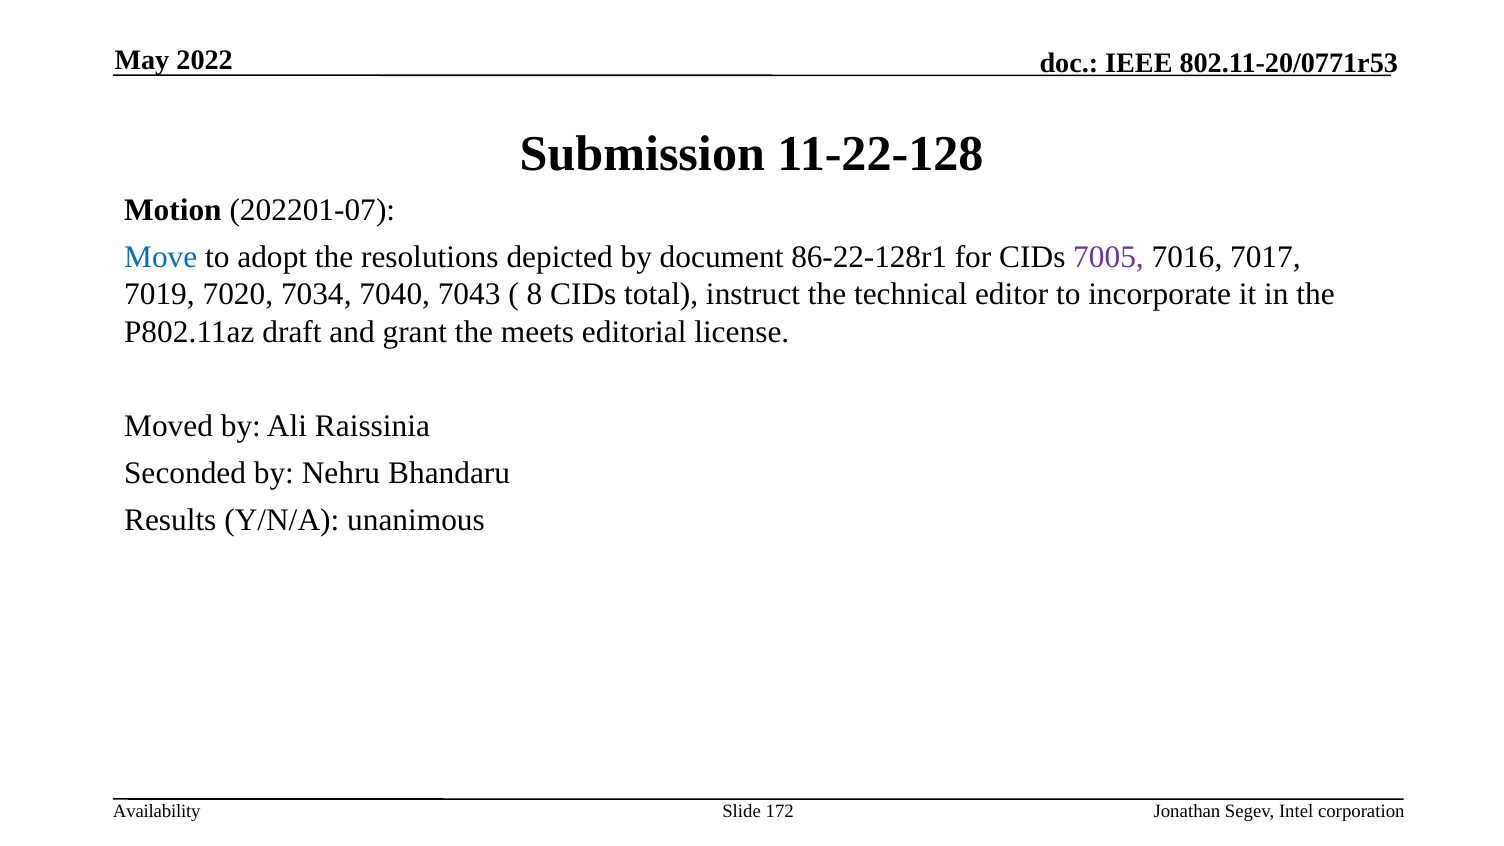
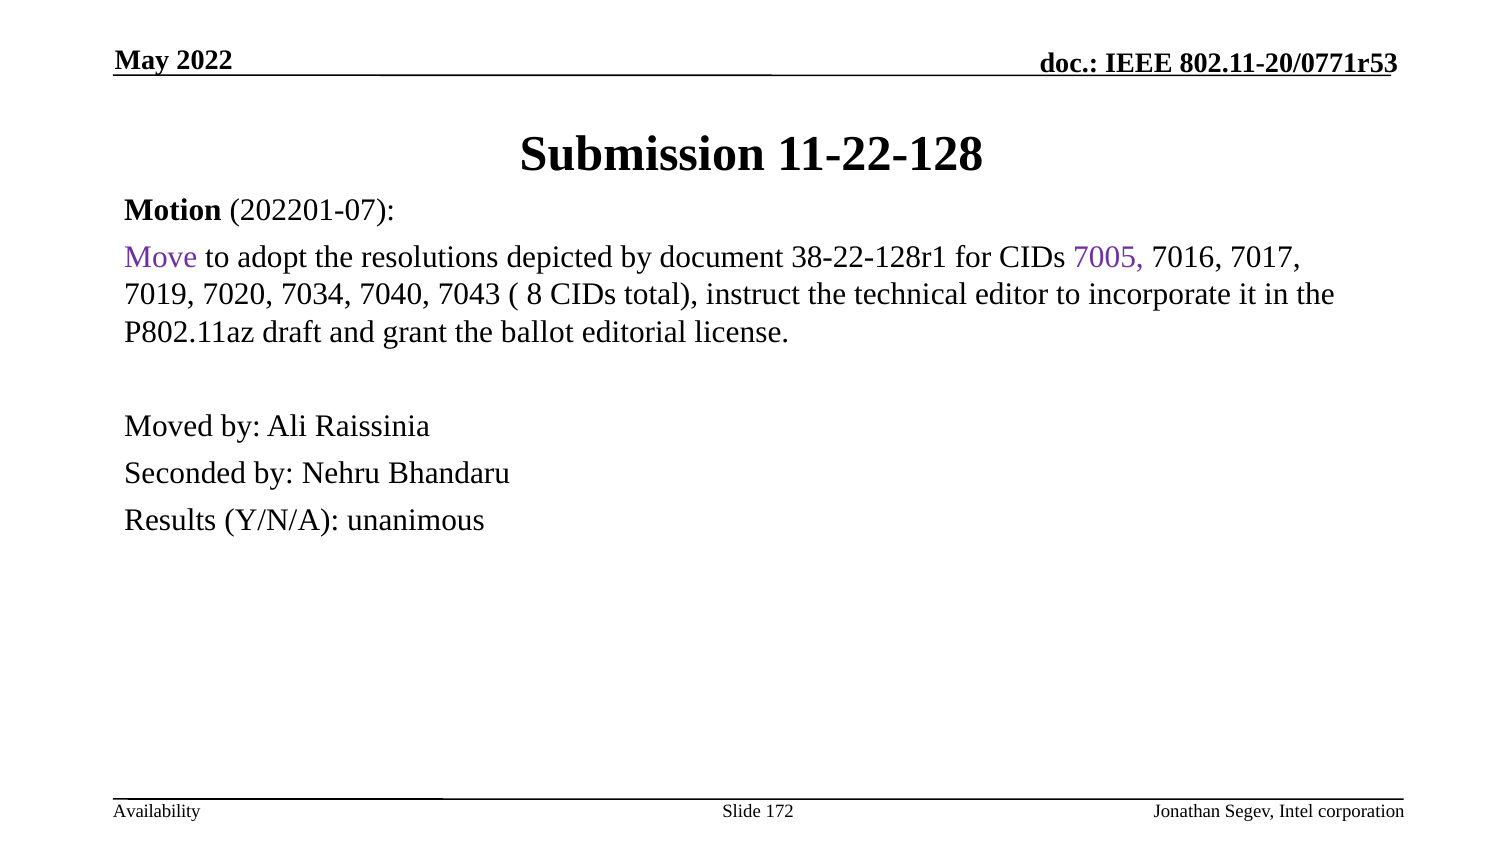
Move colour: blue -> purple
86-22-128r1: 86-22-128r1 -> 38-22-128r1
meets: meets -> ballot
